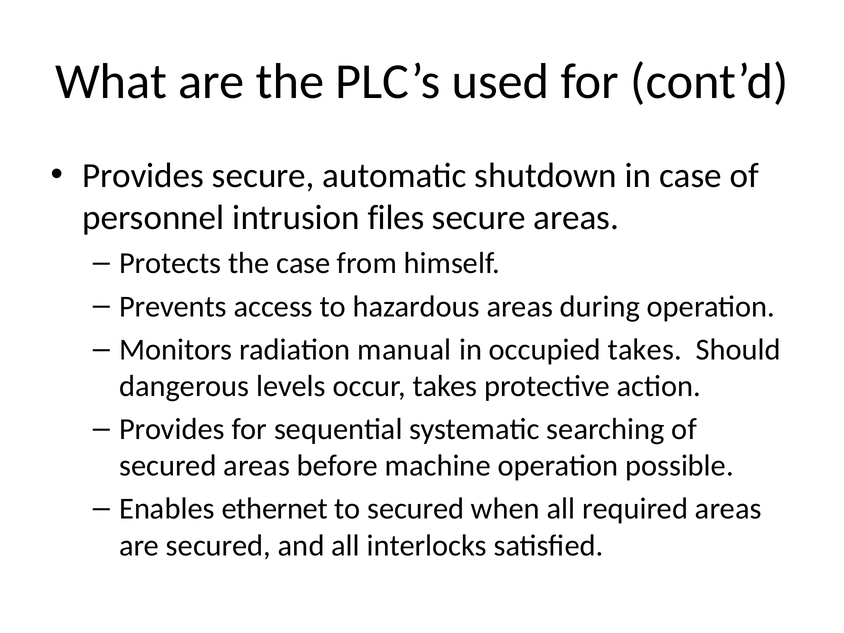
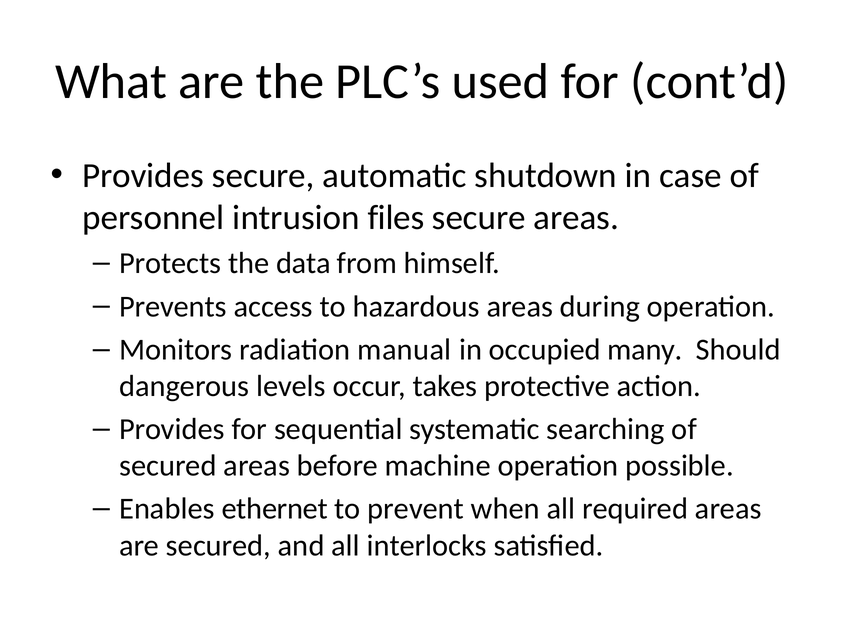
the case: case -> data
occupied takes: takes -> many
to secured: secured -> prevent
